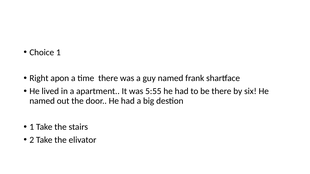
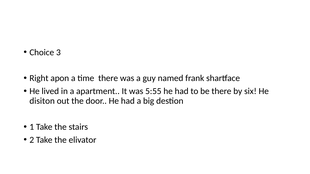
Choice 1: 1 -> 3
named at (42, 101): named -> disiton
